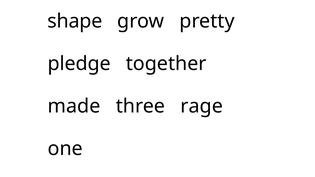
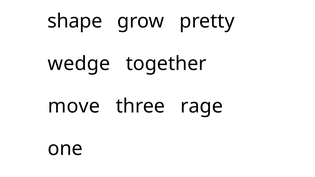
pledge: pledge -> wedge
made: made -> move
